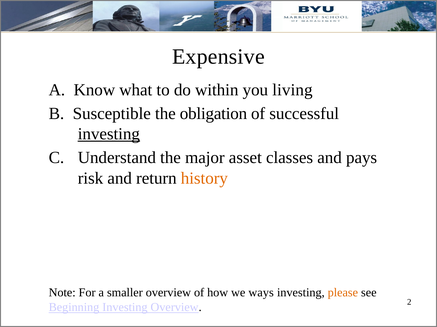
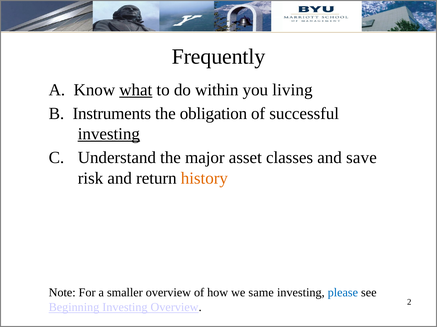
Expensive: Expensive -> Frequently
what underline: none -> present
Susceptible: Susceptible -> Instruments
pays: pays -> save
ways: ways -> same
please colour: orange -> blue
